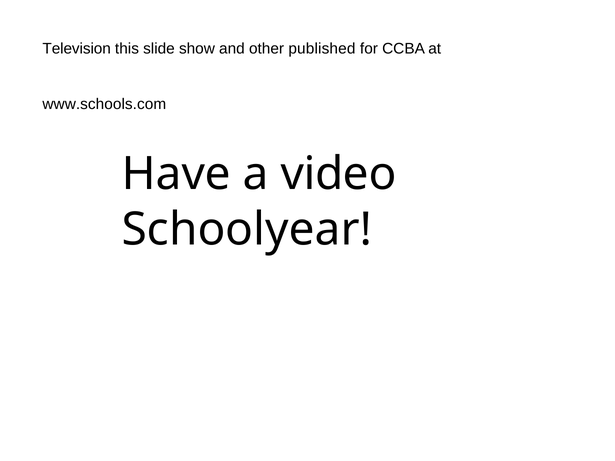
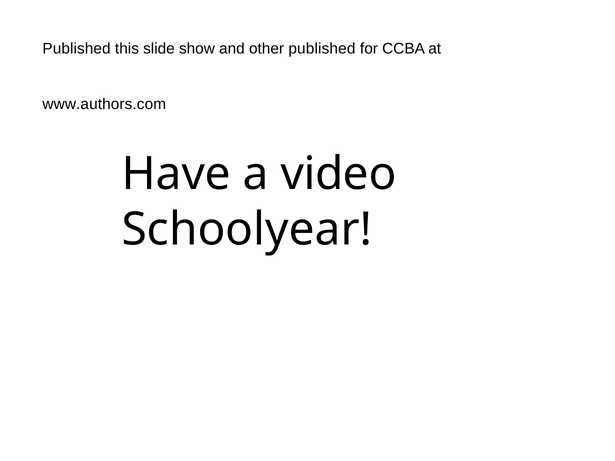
Television at (77, 49): Television -> Published
www.schools.com: www.schools.com -> www.authors.com
